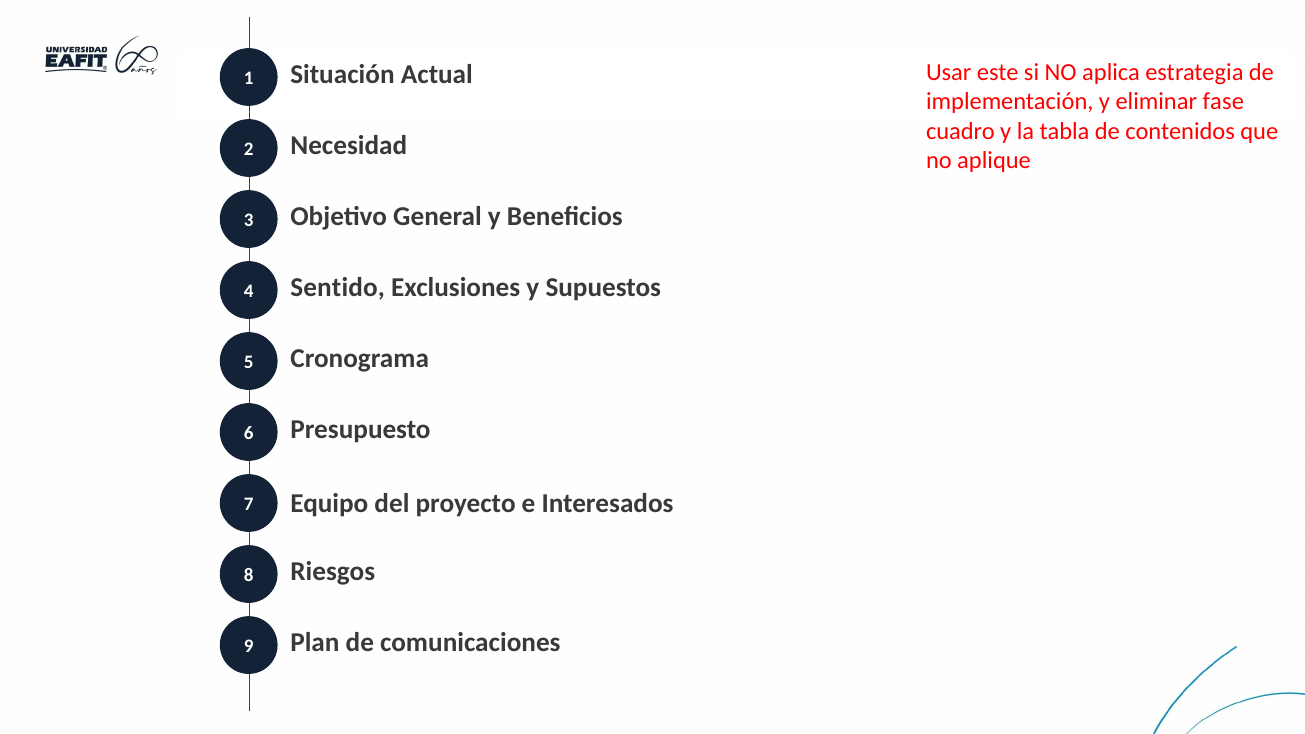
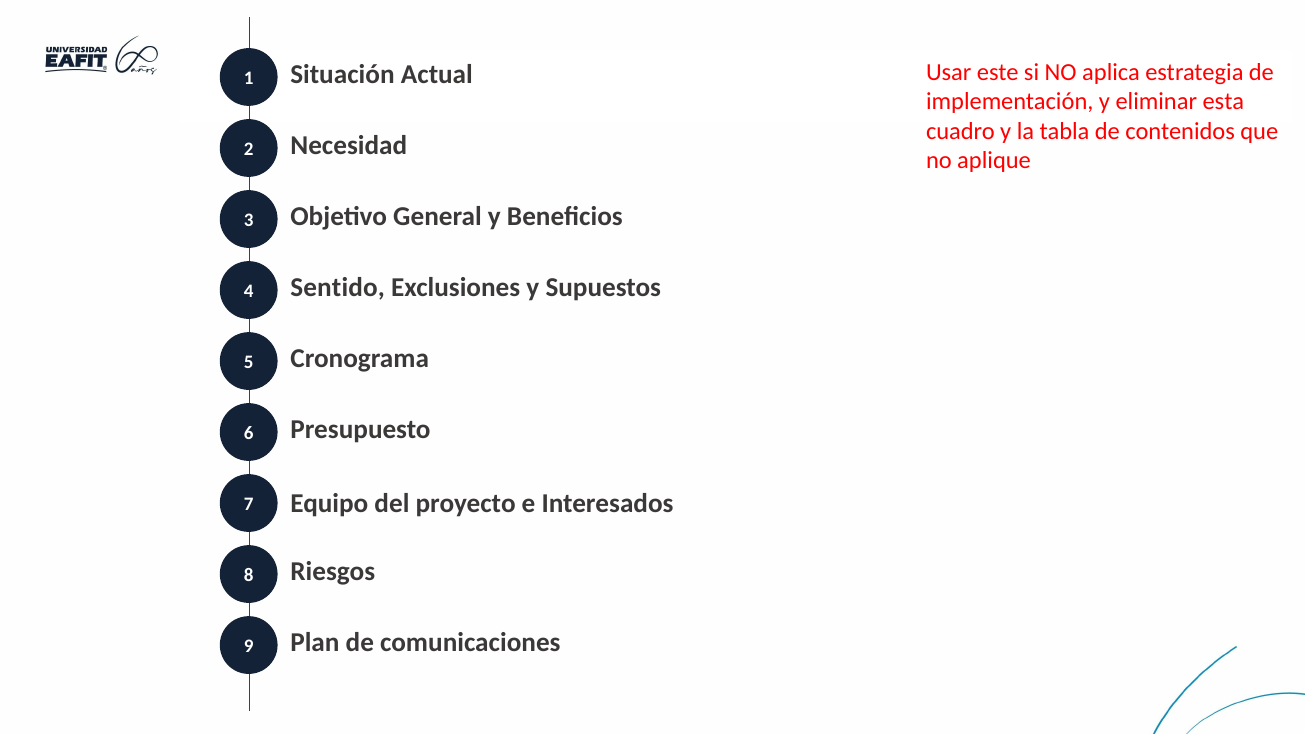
fase: fase -> esta
